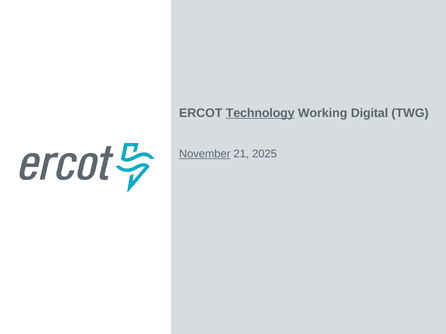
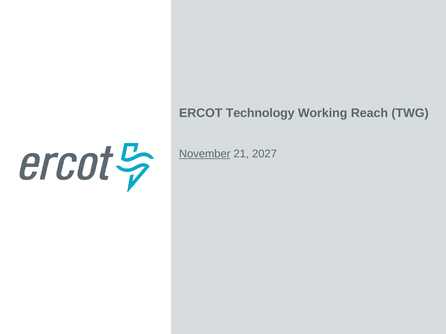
Technology underline: present -> none
Digital: Digital -> Reach
2025: 2025 -> 2027
